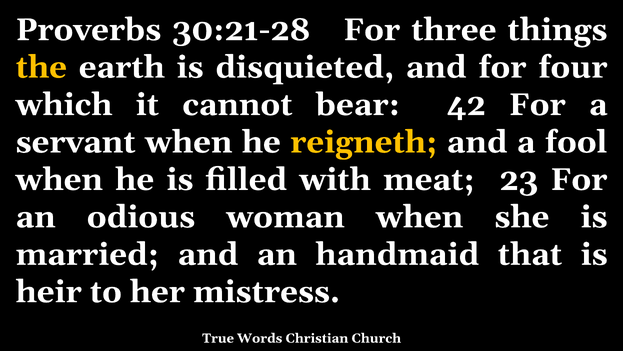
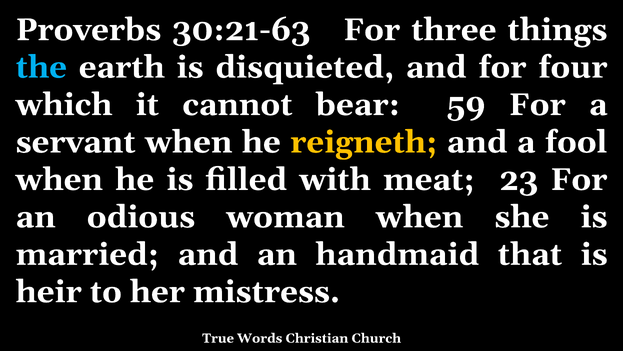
30:21-28: 30:21-28 -> 30:21-63
the colour: yellow -> light blue
42: 42 -> 59
